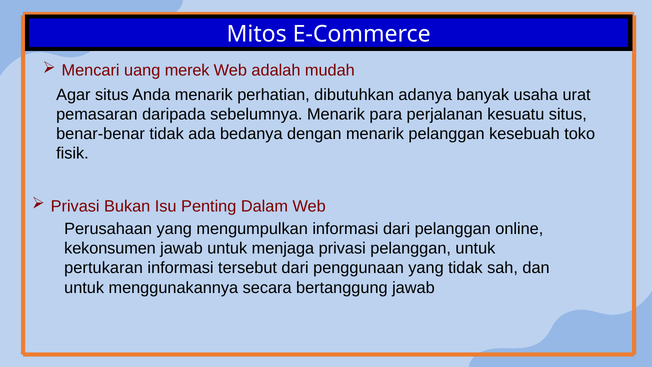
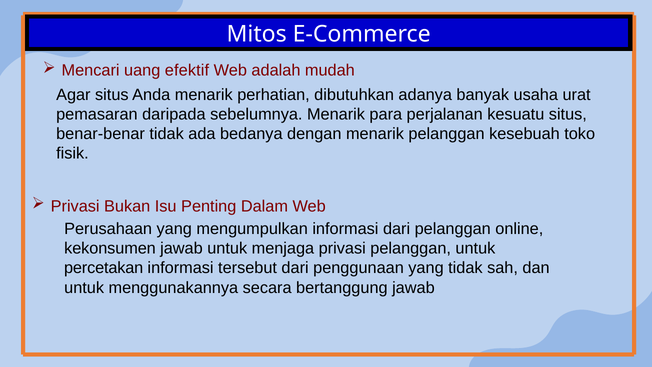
merek: merek -> efektif
pertukaran: pertukaran -> percetakan
